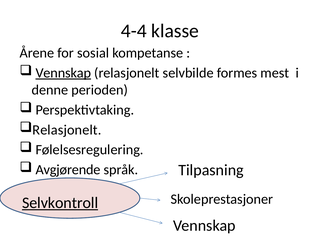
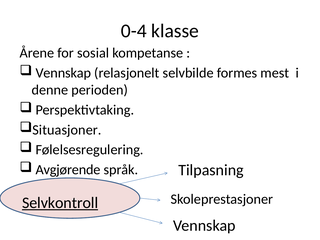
4-4: 4-4 -> 0-4
Vennskap at (63, 73) underline: present -> none
Relasjonelt at (67, 130): Relasjonelt -> Situasjoner
